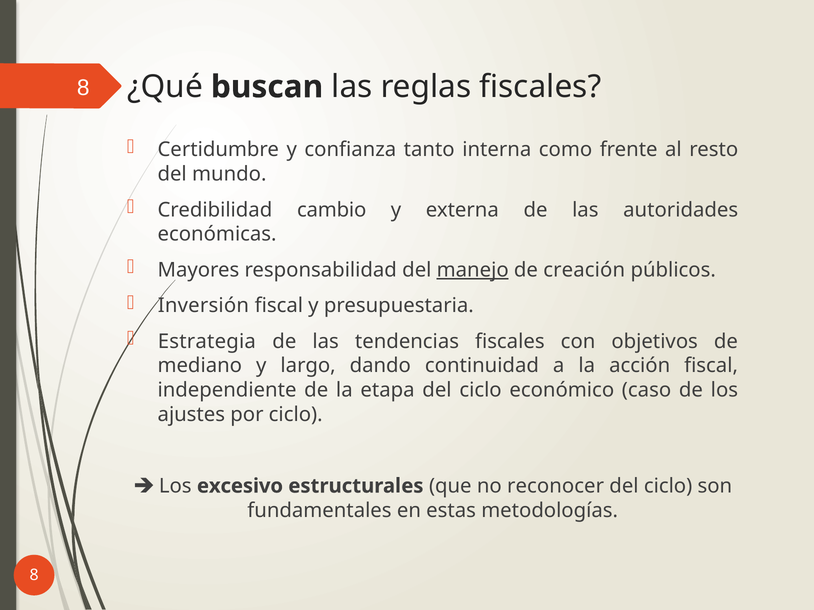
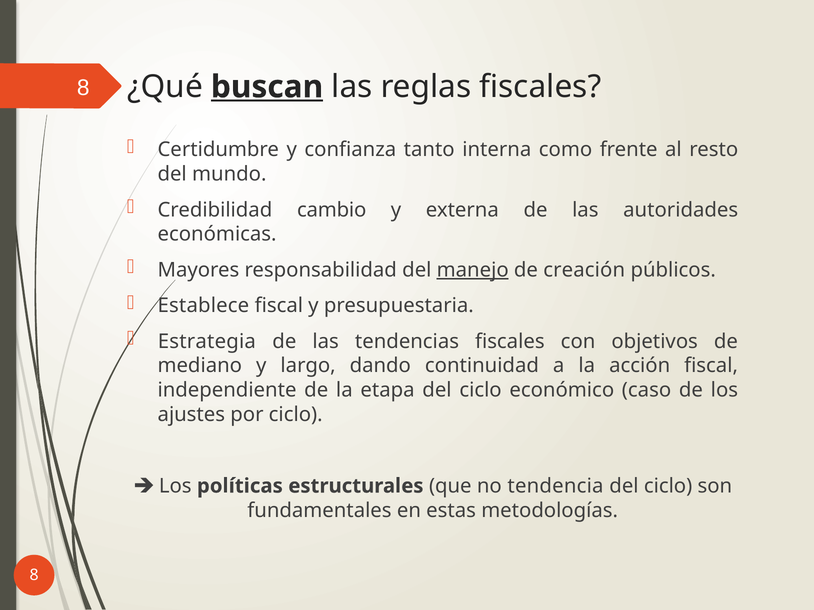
buscan underline: none -> present
Inversión: Inversión -> Establece
excesivo: excesivo -> políticas
reconocer: reconocer -> tendencia
